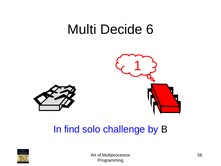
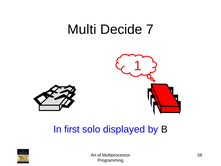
6: 6 -> 7
find: find -> first
challenge: challenge -> displayed
